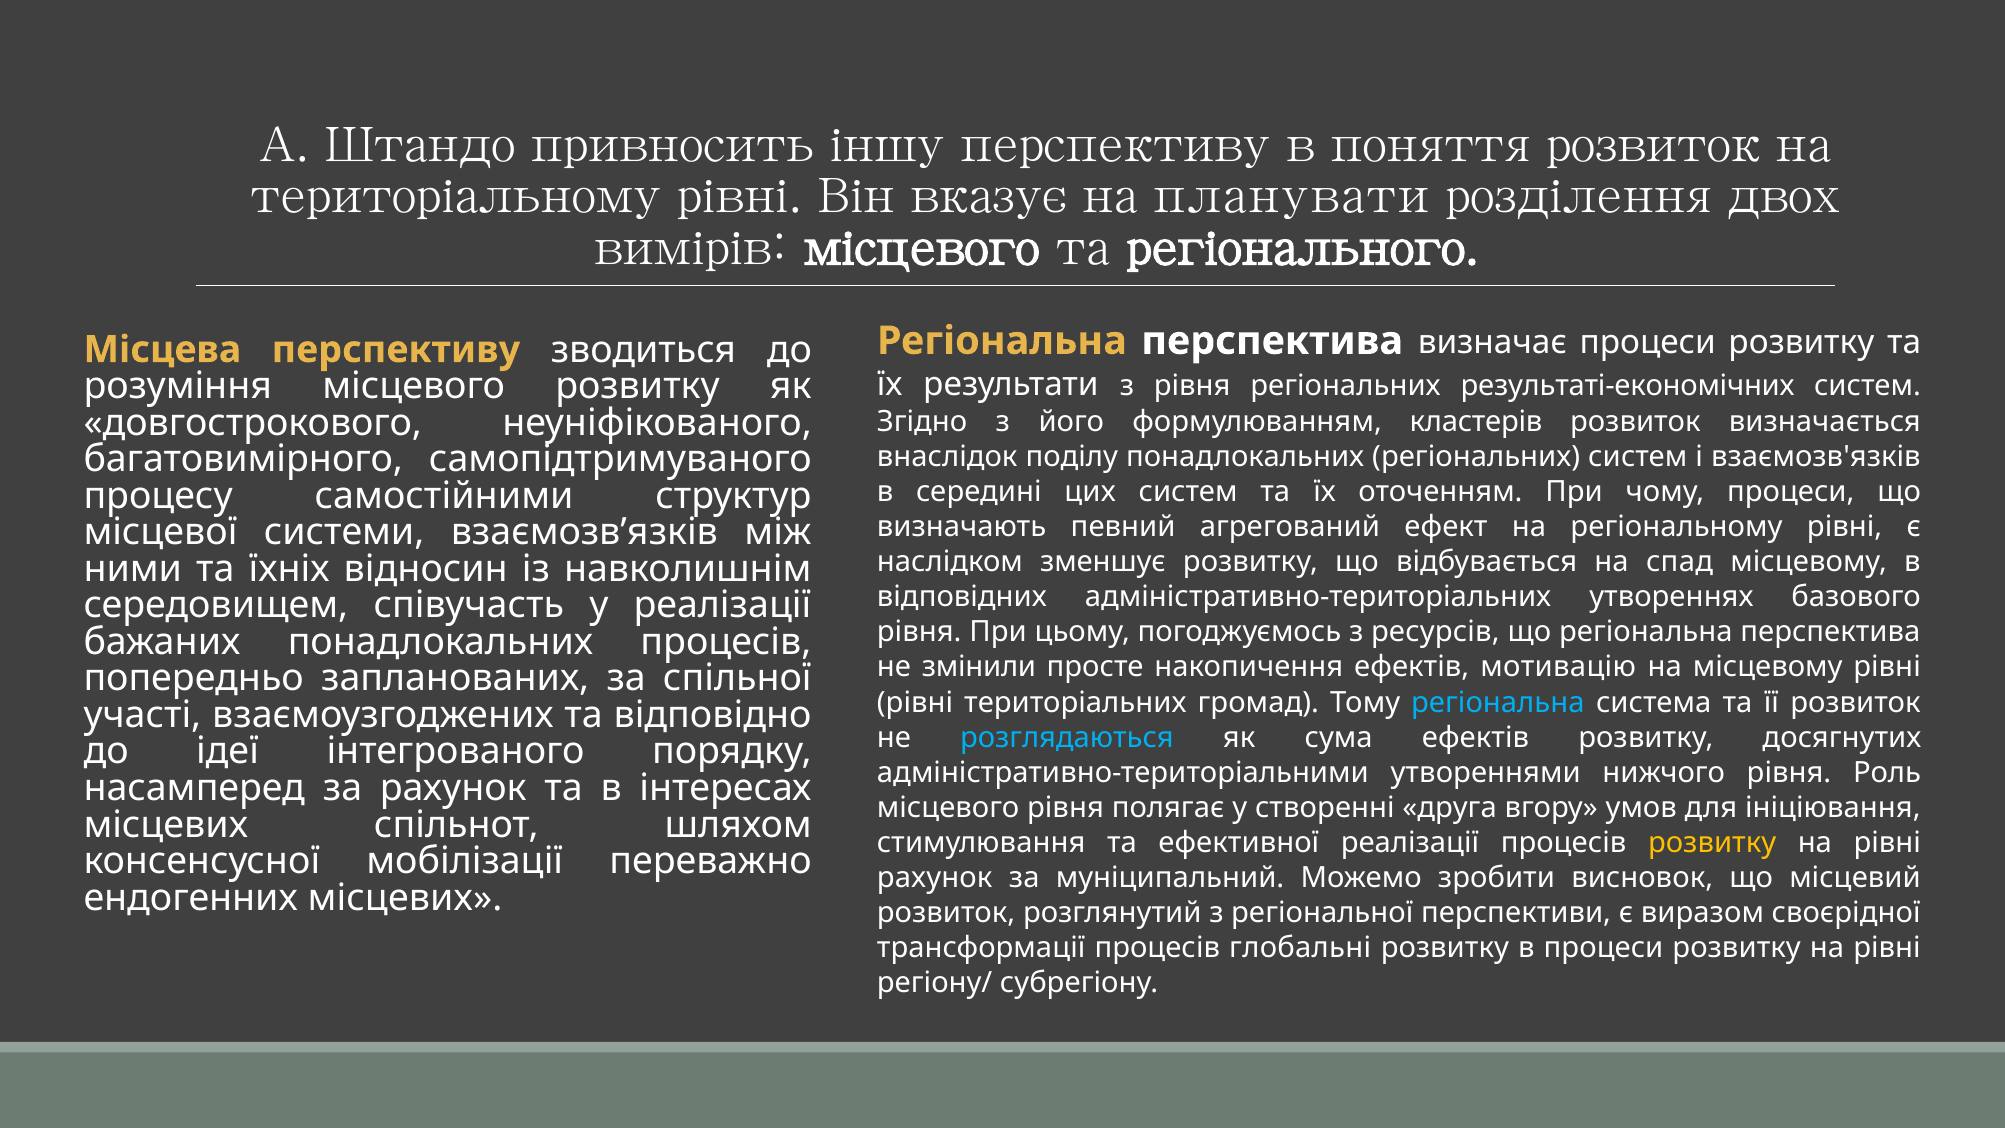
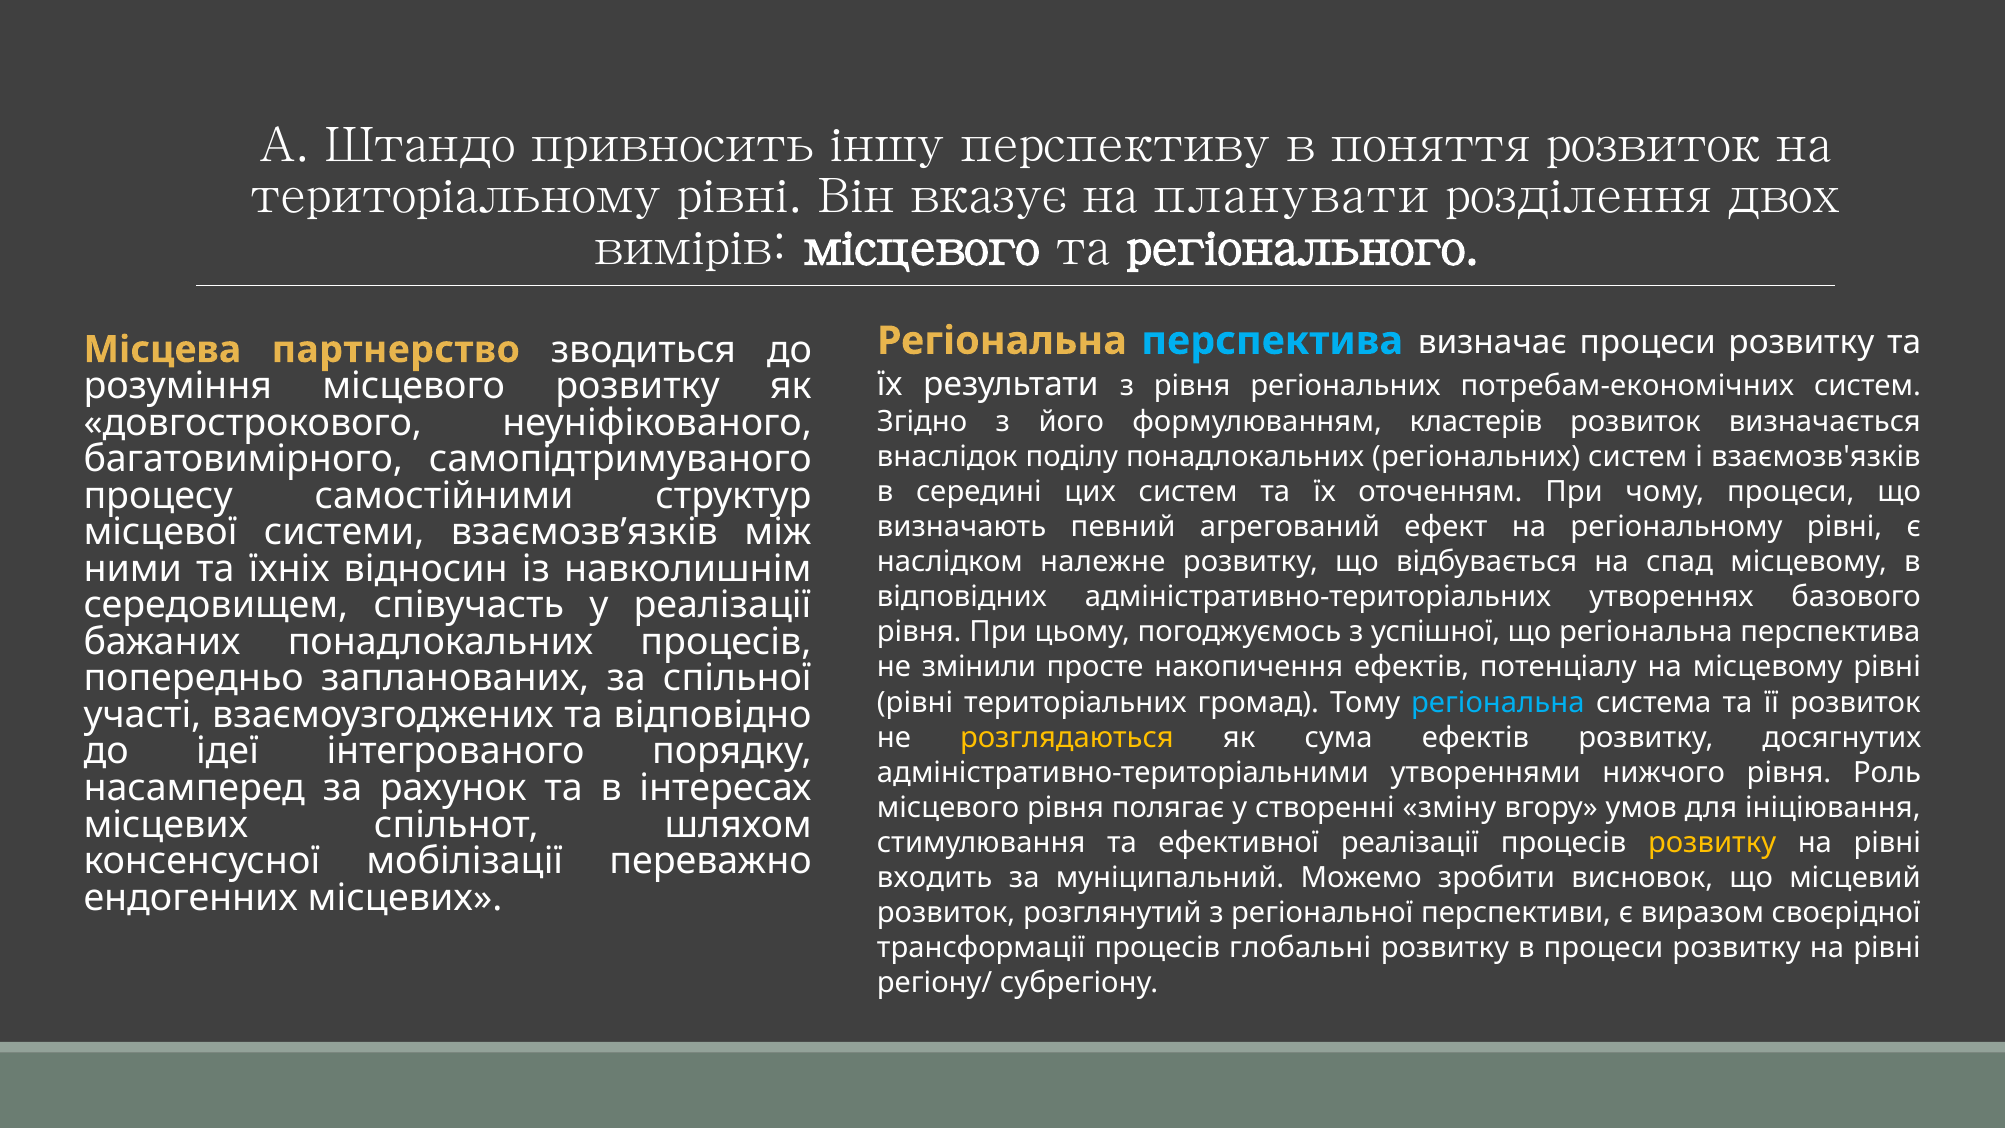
перспектива at (1272, 341) colour: white -> light blue
Місцева перспективу: перспективу -> партнерство
результаті-економічних: результаті-економічних -> потребам-економічних
зменшує: зменшує -> належне
ресурсів: ресурсів -> успішної
мотивацію: мотивацію -> потенціалу
розглядаються colour: light blue -> yellow
друга: друга -> зміну
рахунок at (935, 878): рахунок -> входить
